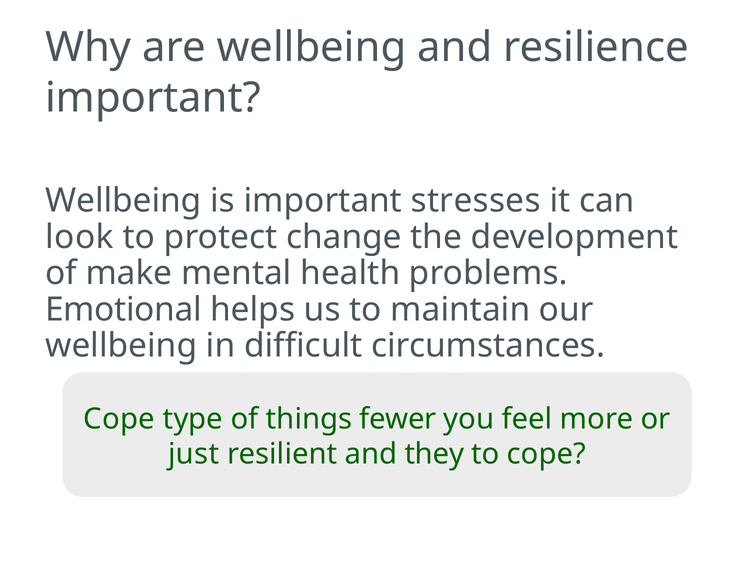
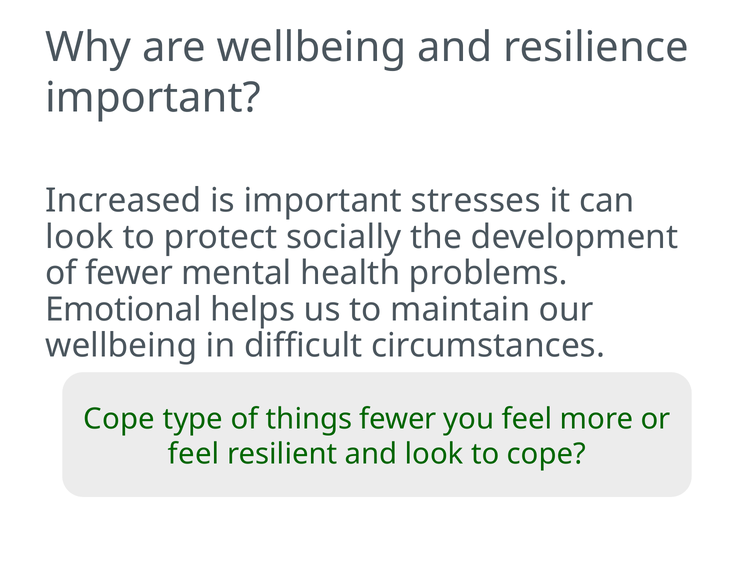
Wellbeing at (123, 201): Wellbeing -> Increased
change: change -> socially
of make: make -> fewer
just at (194, 454): just -> feel
and they: they -> look
